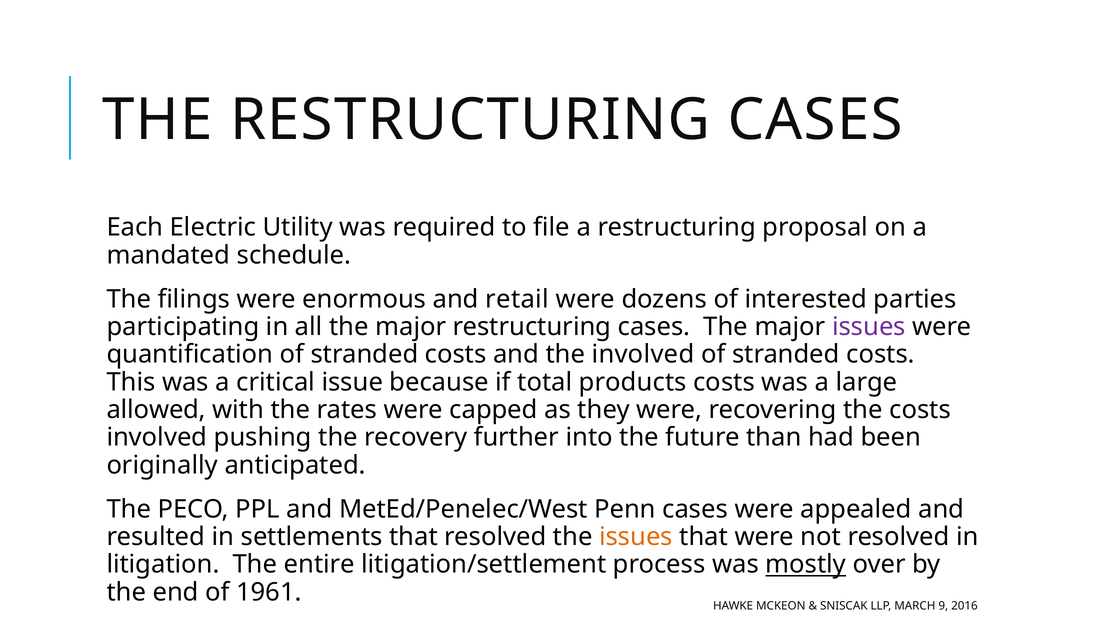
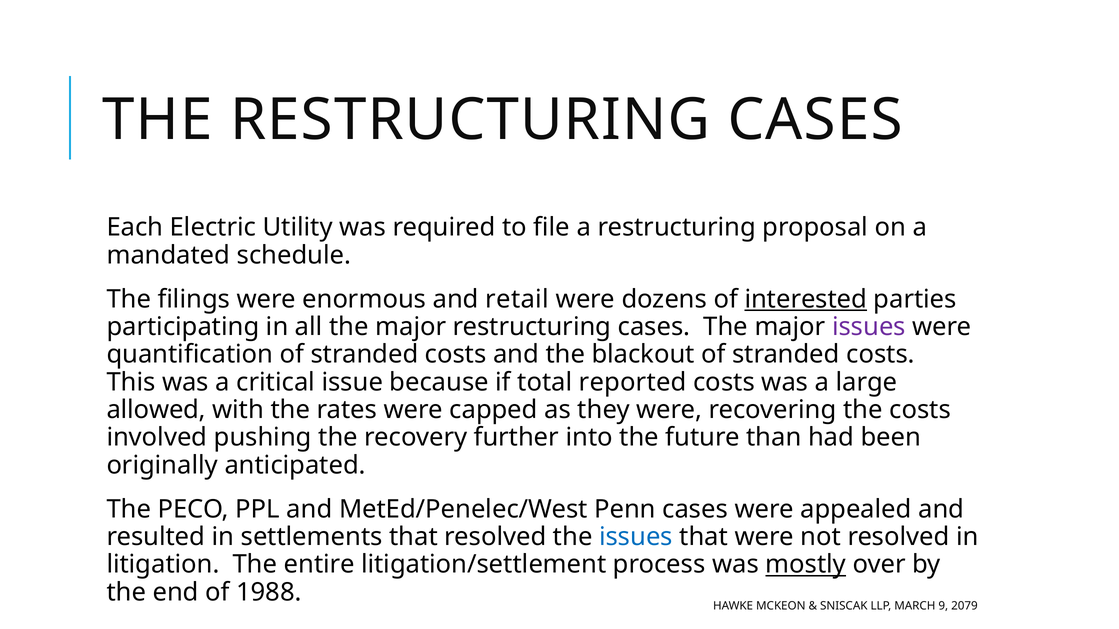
interested underline: none -> present
the involved: involved -> blackout
products: products -> reported
issues at (636, 537) colour: orange -> blue
1961: 1961 -> 1988
2016: 2016 -> 2079
